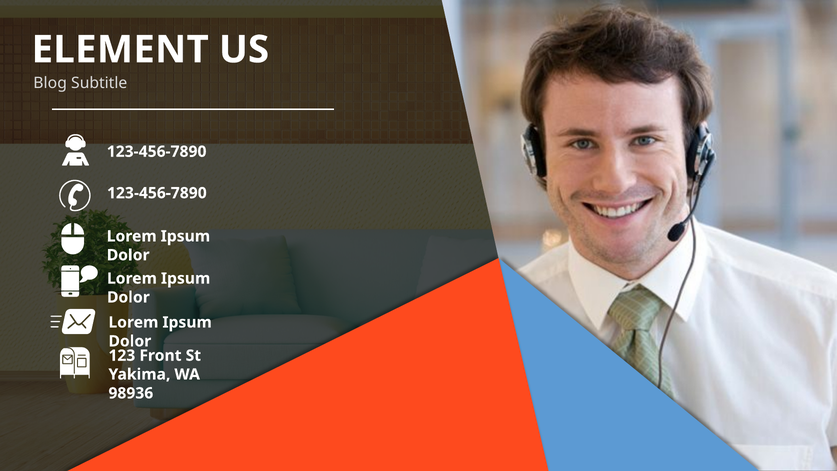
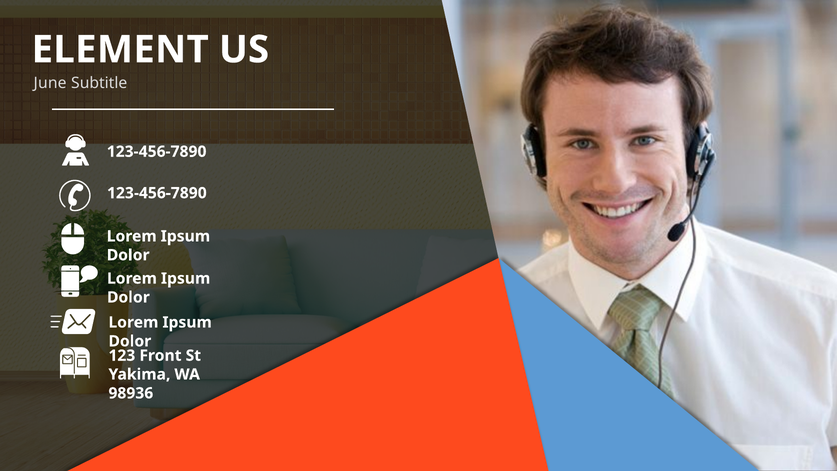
Blog: Blog -> June
